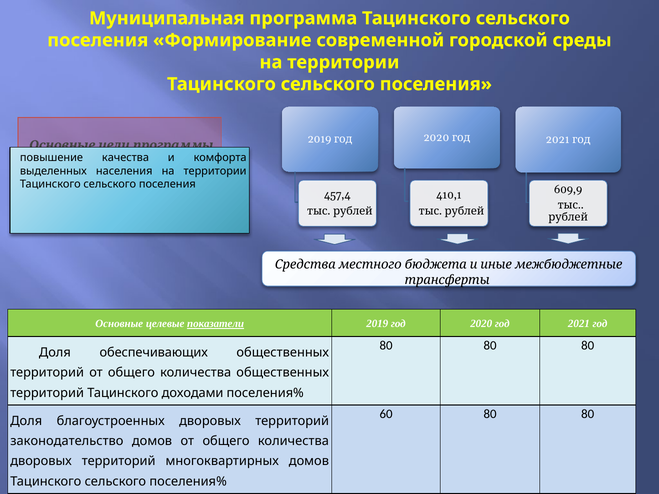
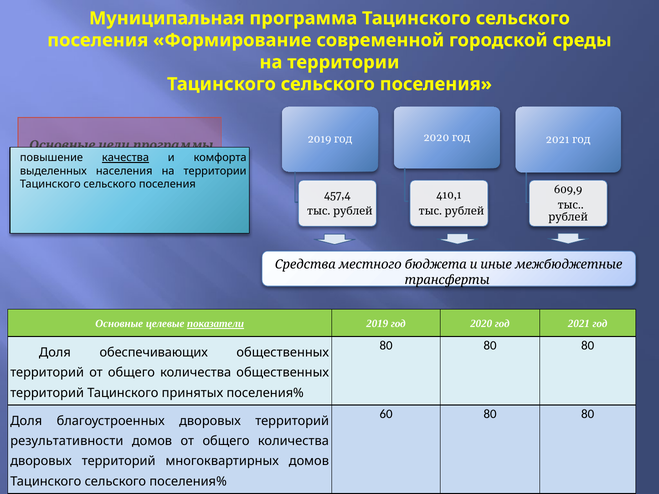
качества underline: none -> present
доходами: доходами -> принятых
законодательство: законодательство -> результативности
